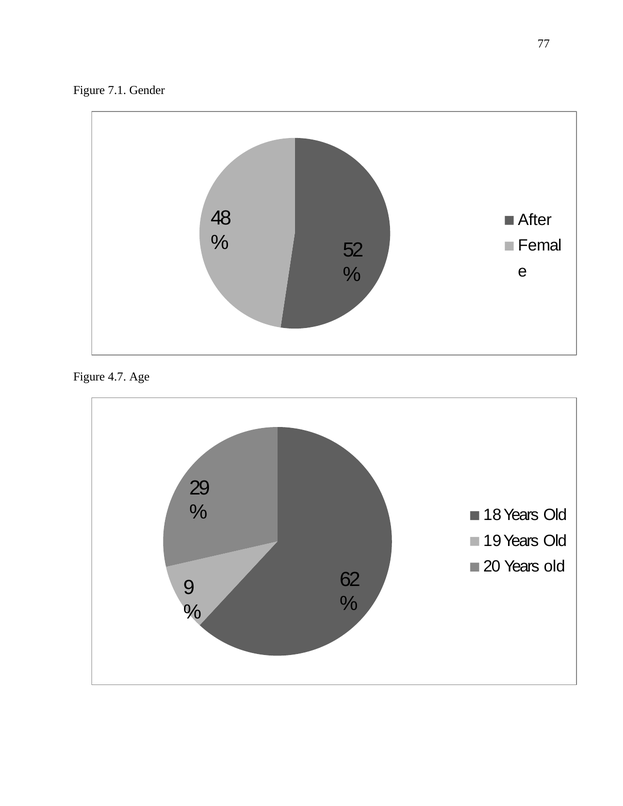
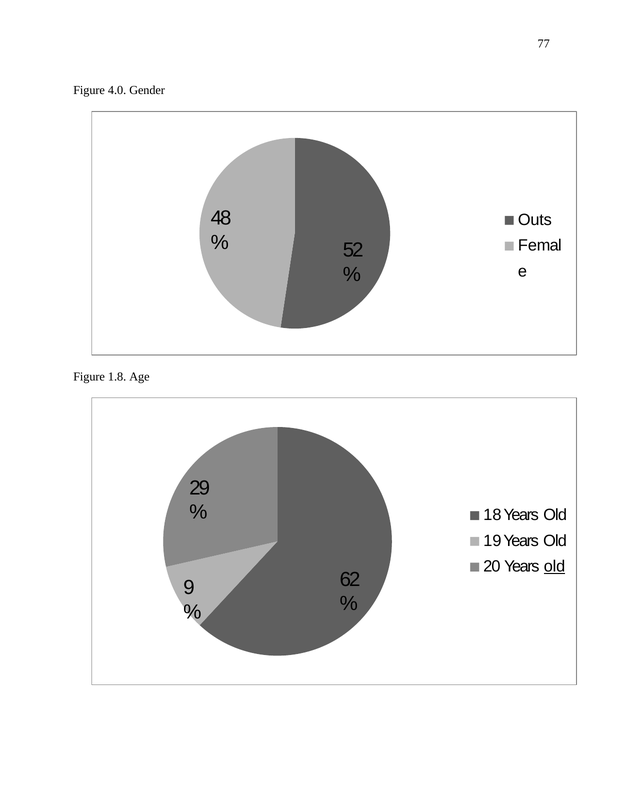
7.1: 7.1 -> 4.0
After: After -> Outs
4.7: 4.7 -> 1.8
old at (555, 567) underline: none -> present
